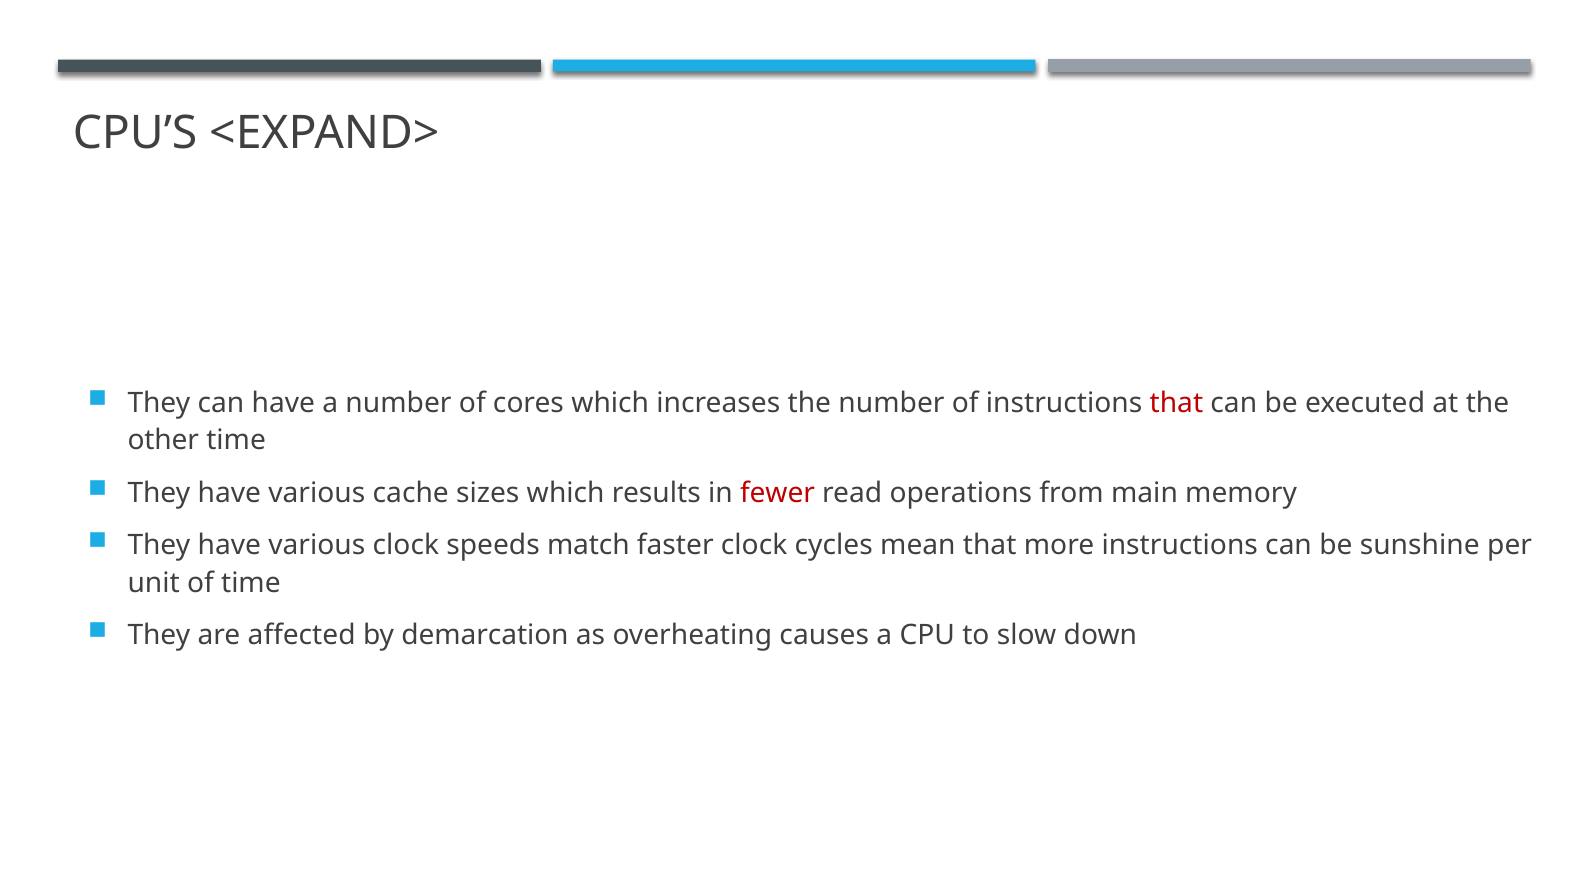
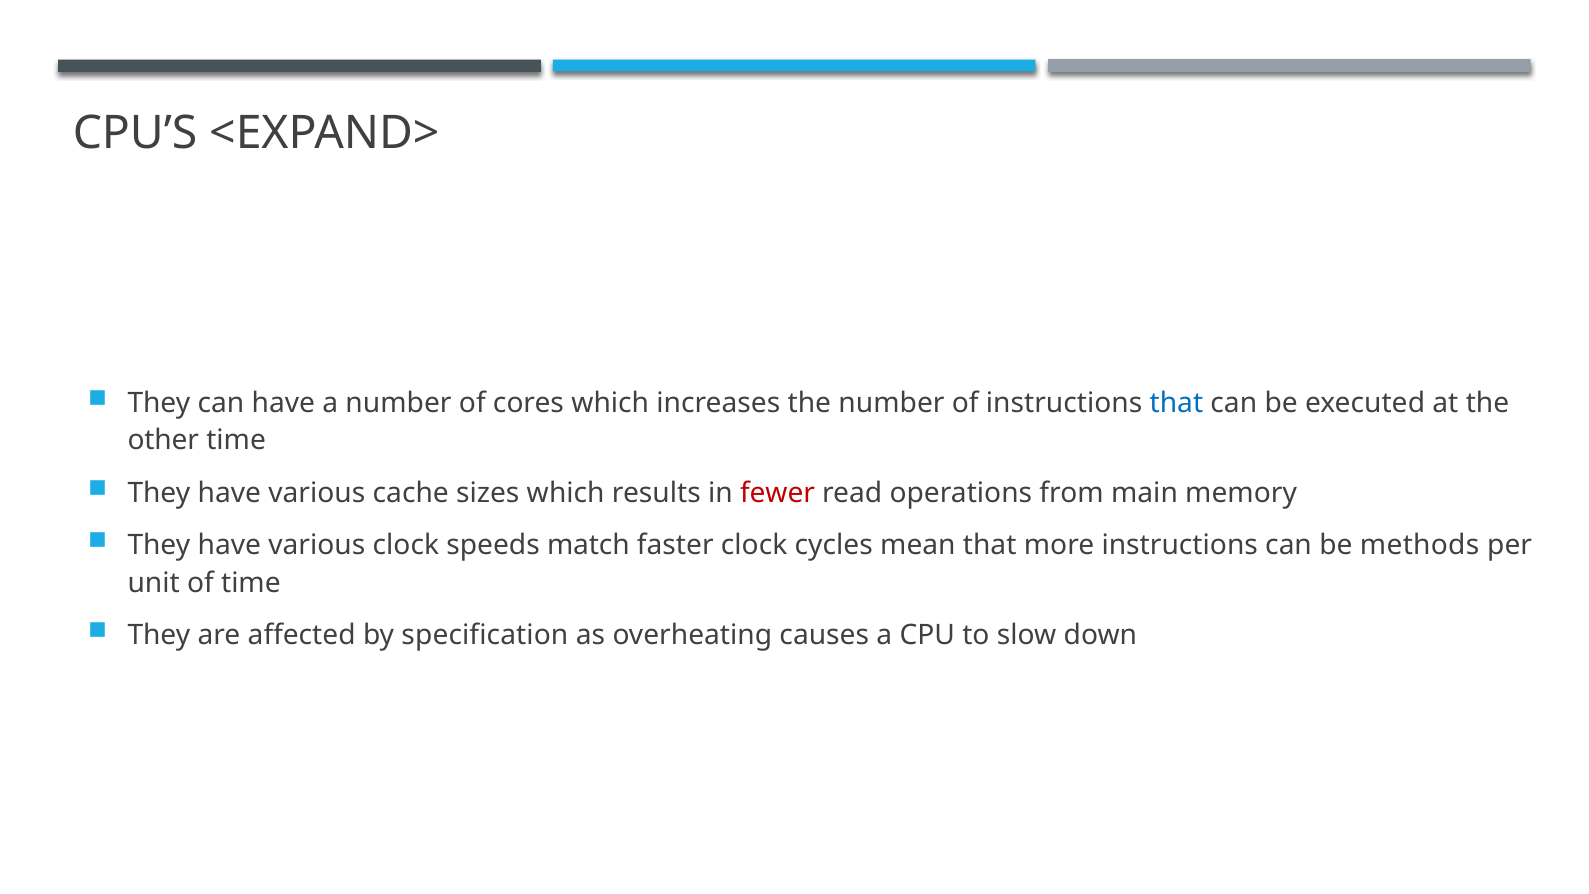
that at (1176, 403) colour: red -> blue
sunshine: sunshine -> methods
demarcation: demarcation -> specification
